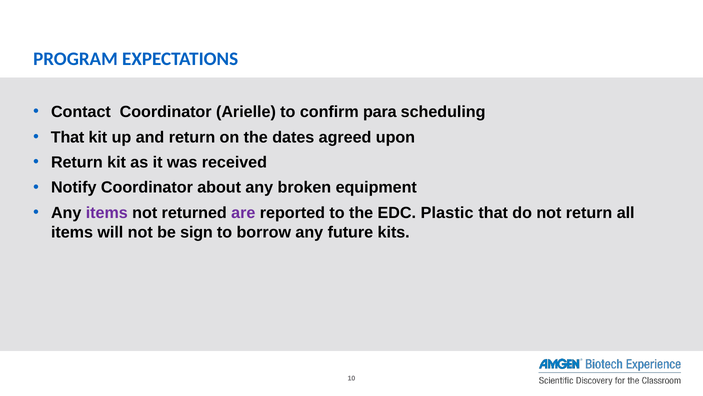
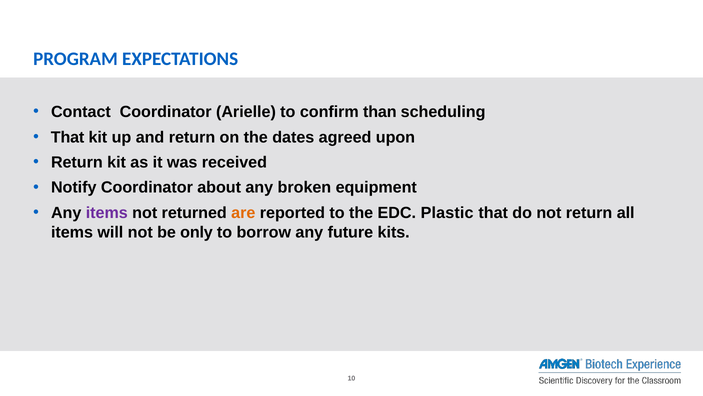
para: para -> than
are colour: purple -> orange
sign: sign -> only
